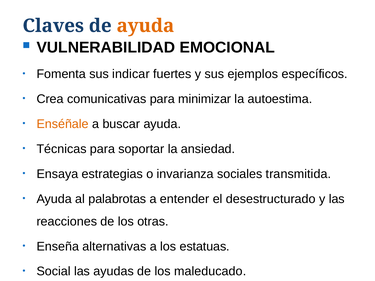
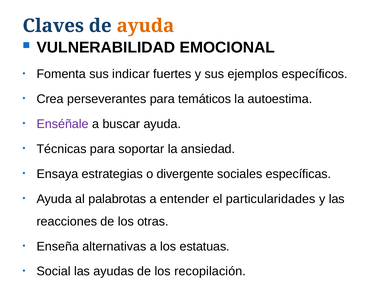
comunicativas: comunicativas -> perseverantes
minimizar: minimizar -> temáticos
Enséñale colour: orange -> purple
invarianza: invarianza -> divergente
transmitida: transmitida -> específicas
desestructurado: desestructurado -> particularidades
maleducado: maleducado -> recopilación
